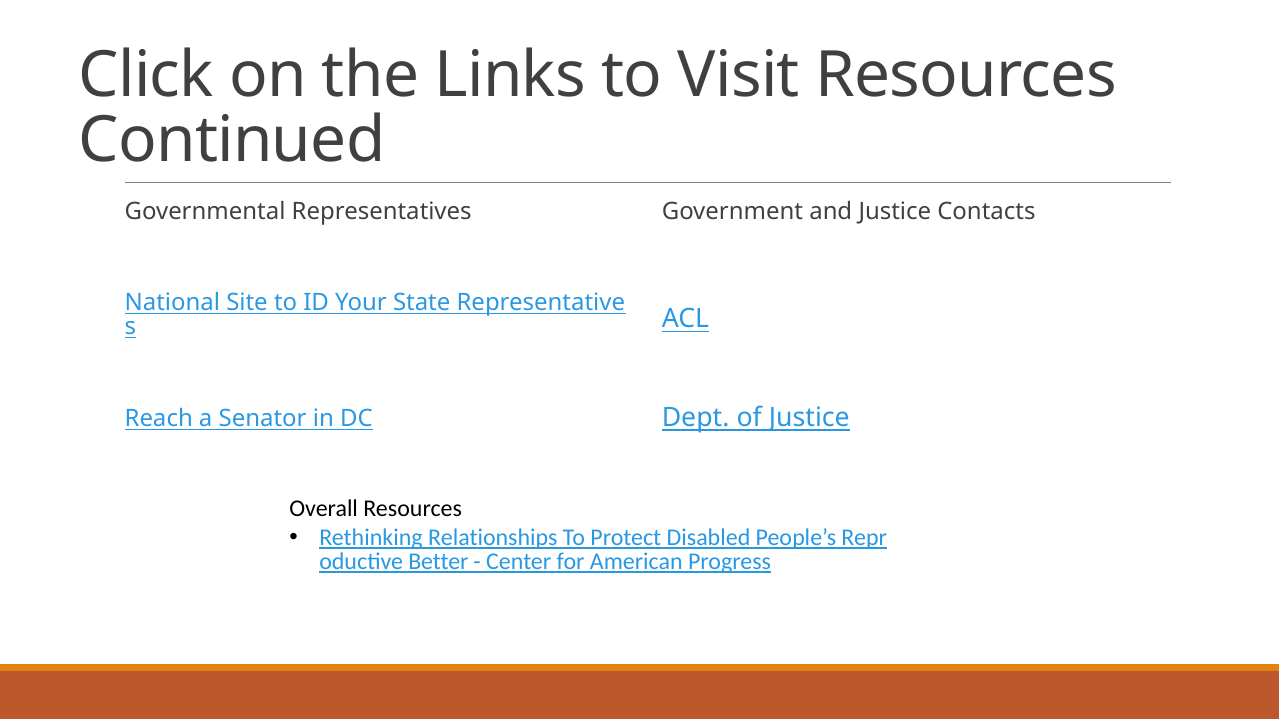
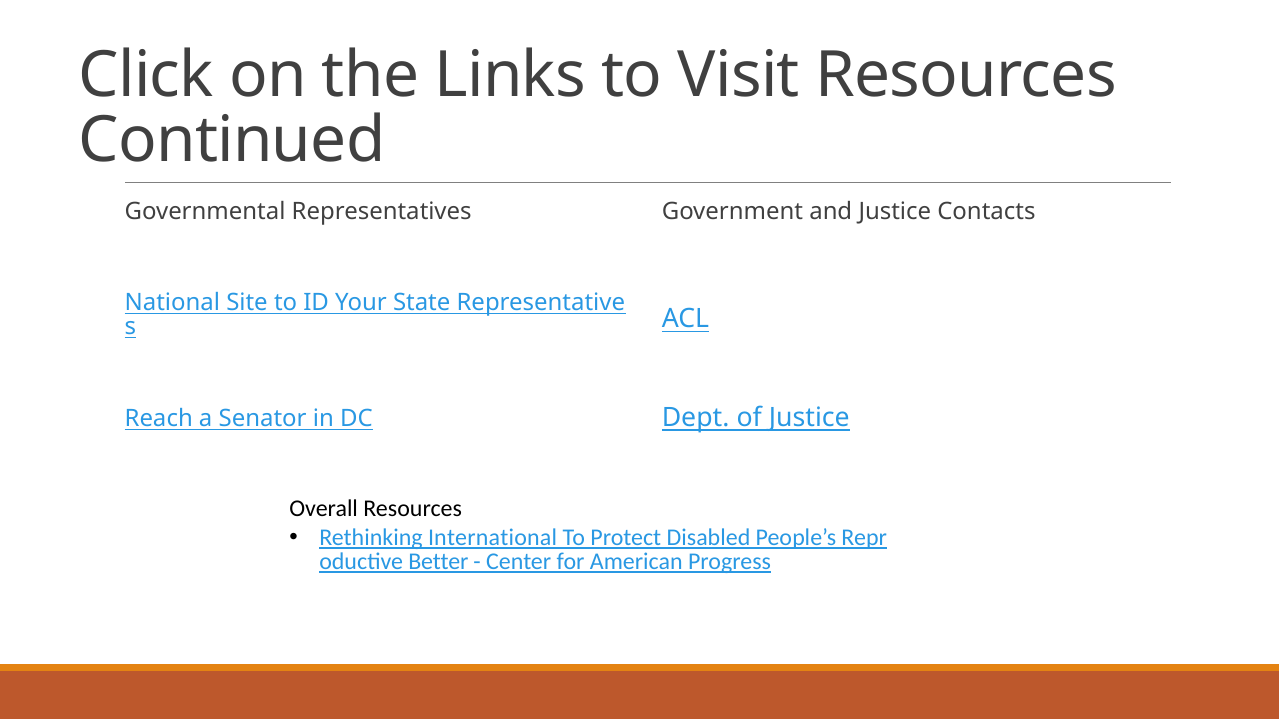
Relationships: Relationships -> International
